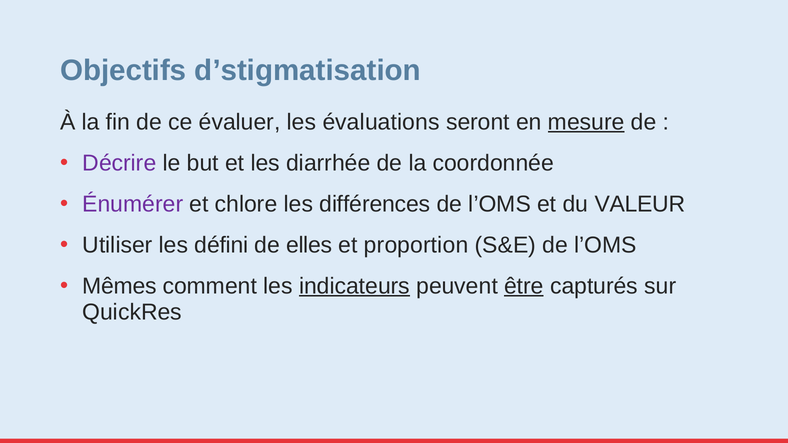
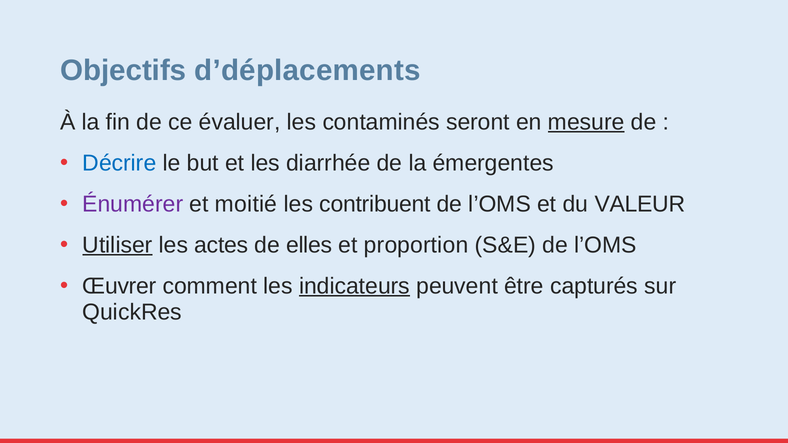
d’stigmatisation: d’stigmatisation -> d’déplacements
évaluations: évaluations -> contaminés
Décrire colour: purple -> blue
coordonnée: coordonnée -> émergentes
chlore: chlore -> moitié
différences: différences -> contribuent
Utiliser underline: none -> present
défini: défini -> actes
Mêmes: Mêmes -> Œuvrer
être underline: present -> none
